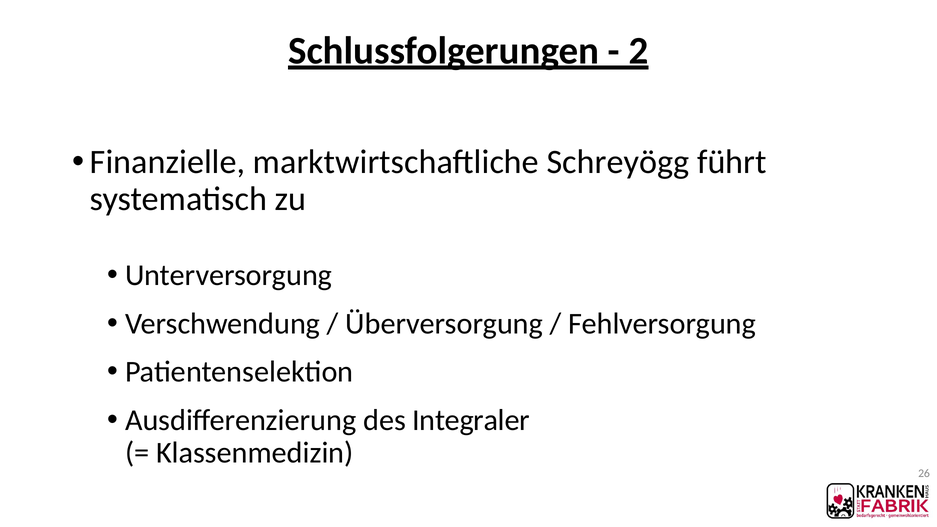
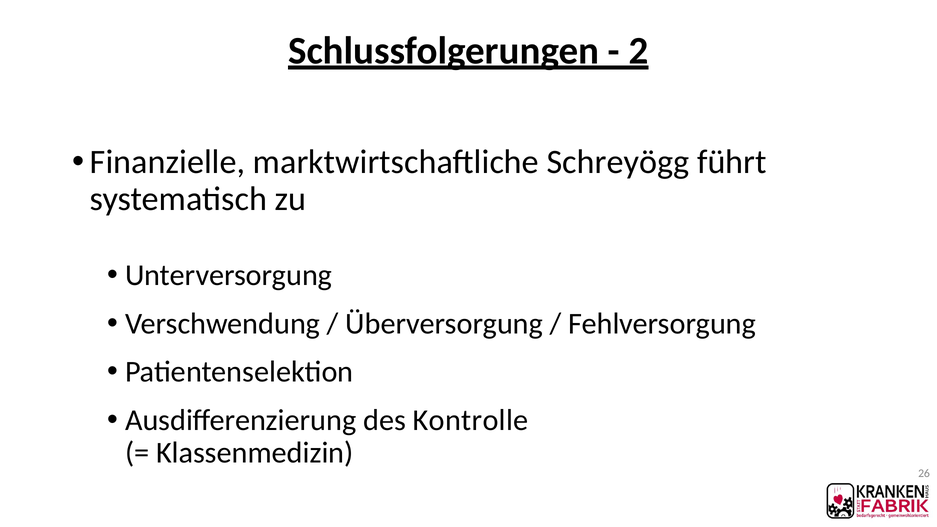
Integraler: Integraler -> Kontrolle
